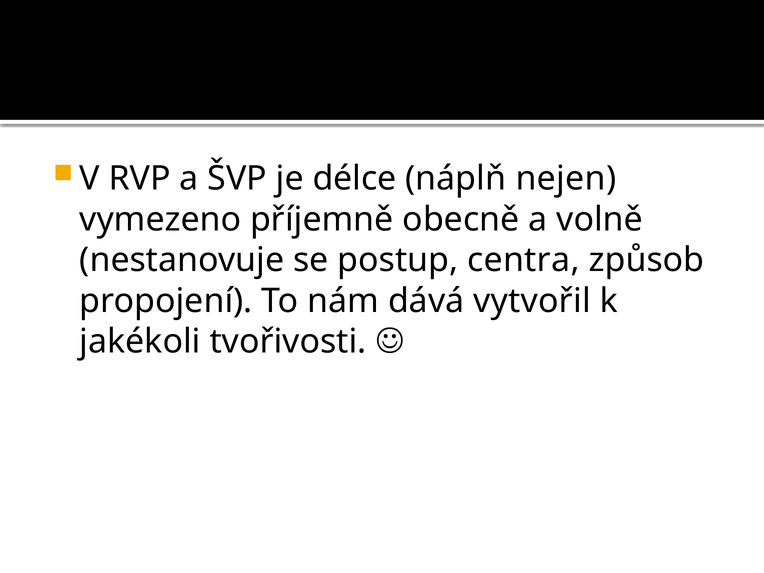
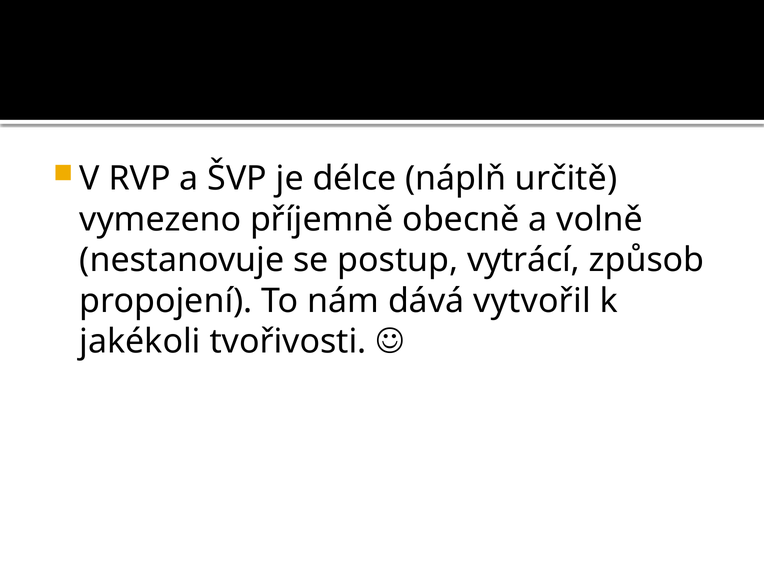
nejen: nejen -> určitě
centra: centra -> vytrácí
